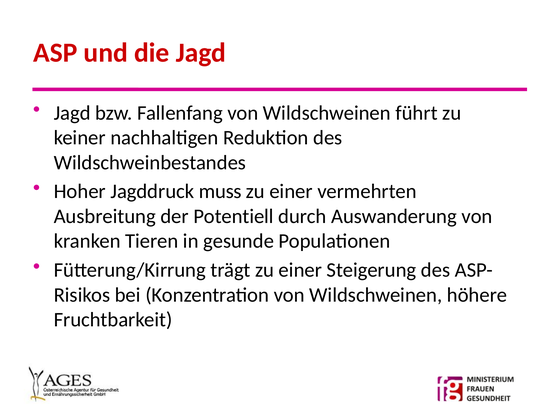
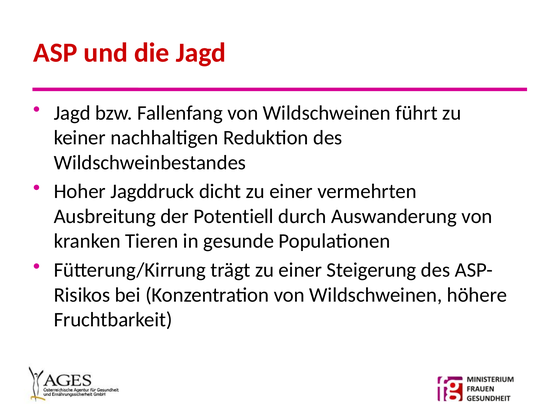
muss: muss -> dicht
